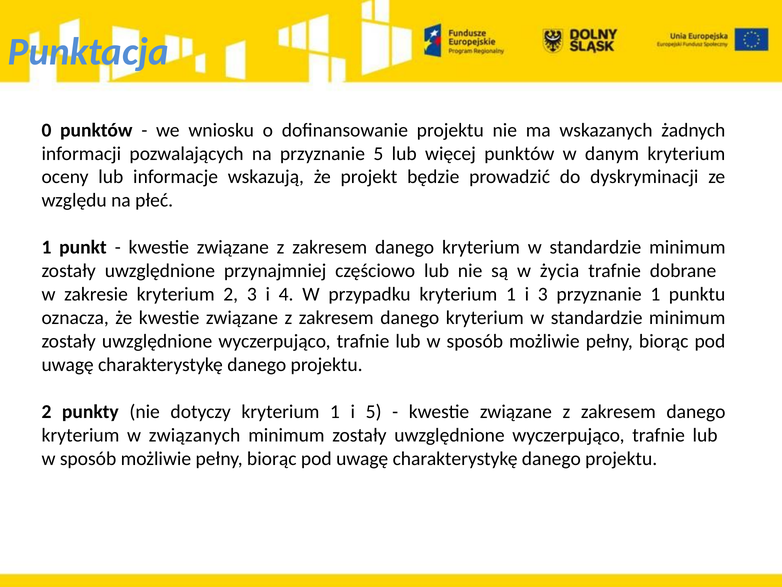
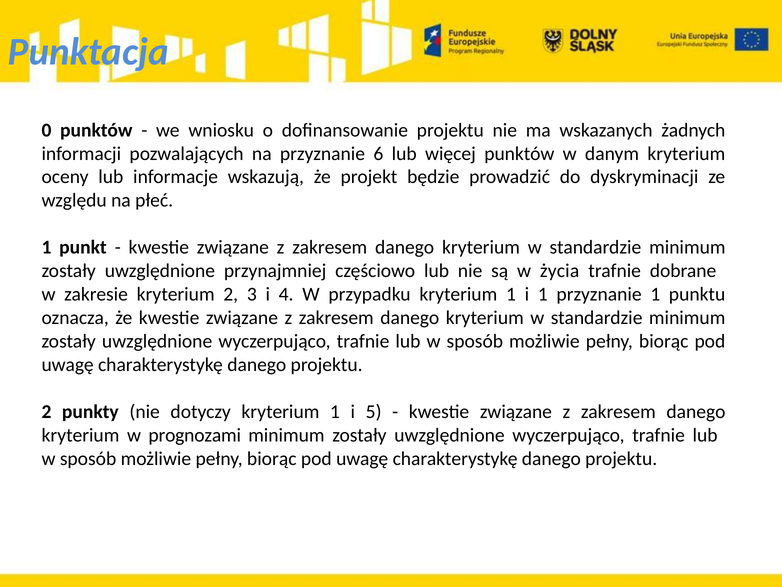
przyznanie 5: 5 -> 6
i 3: 3 -> 1
związanych: związanych -> prognozami
